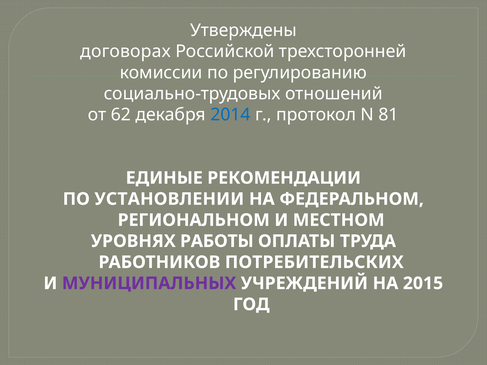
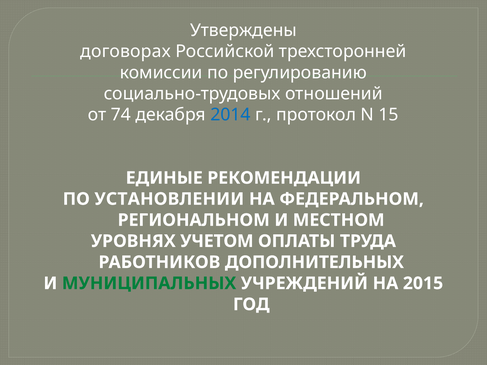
62: 62 -> 74
81: 81 -> 15
РАБОТЫ: РАБОТЫ -> УЧЕТОМ
ПОТРЕБИТЕЛЬСКИХ: ПОТРЕБИТЕЛЬСКИХ -> ДОПОЛНИТЕЛЬНЫХ
МУНИЦИПАЛЬНЫХ colour: purple -> green
